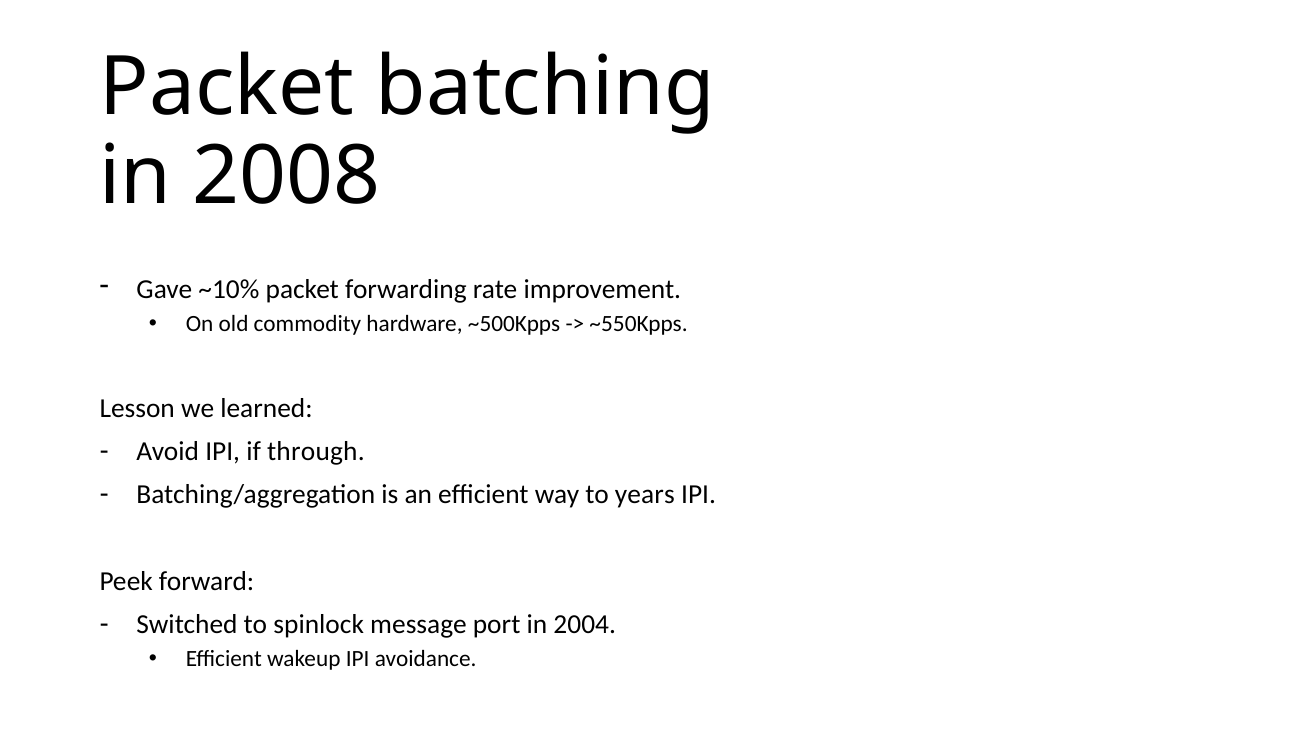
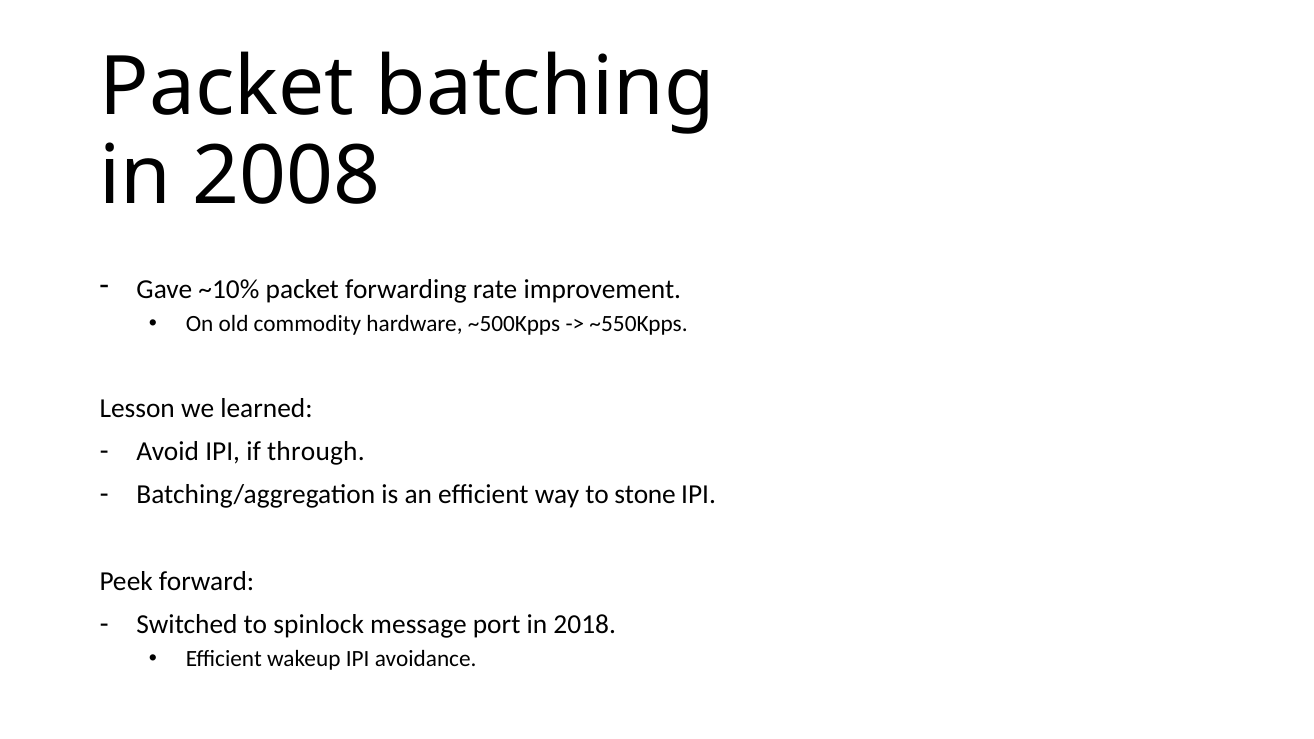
years: years -> stone
2004: 2004 -> 2018
